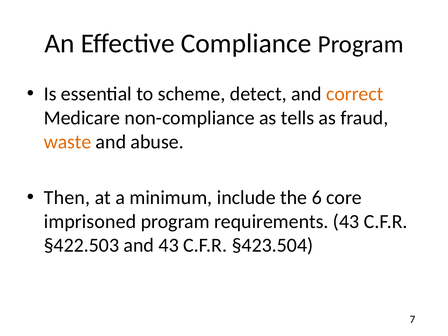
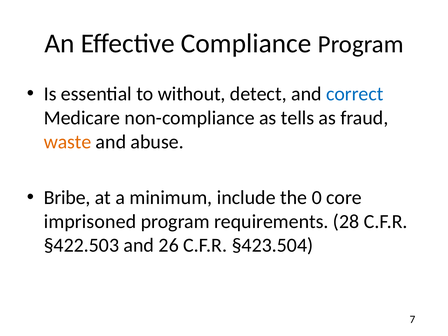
scheme: scheme -> without
correct colour: orange -> blue
Then: Then -> Bribe
6: 6 -> 0
requirements 43: 43 -> 28
and 43: 43 -> 26
